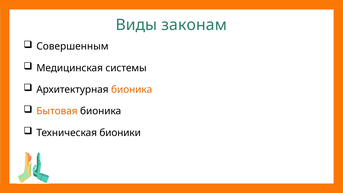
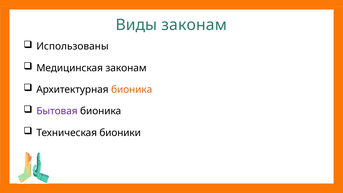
Совершенным: Совершенным -> Использованы
Медицинская системы: системы -> законам
Бытовая colour: orange -> purple
